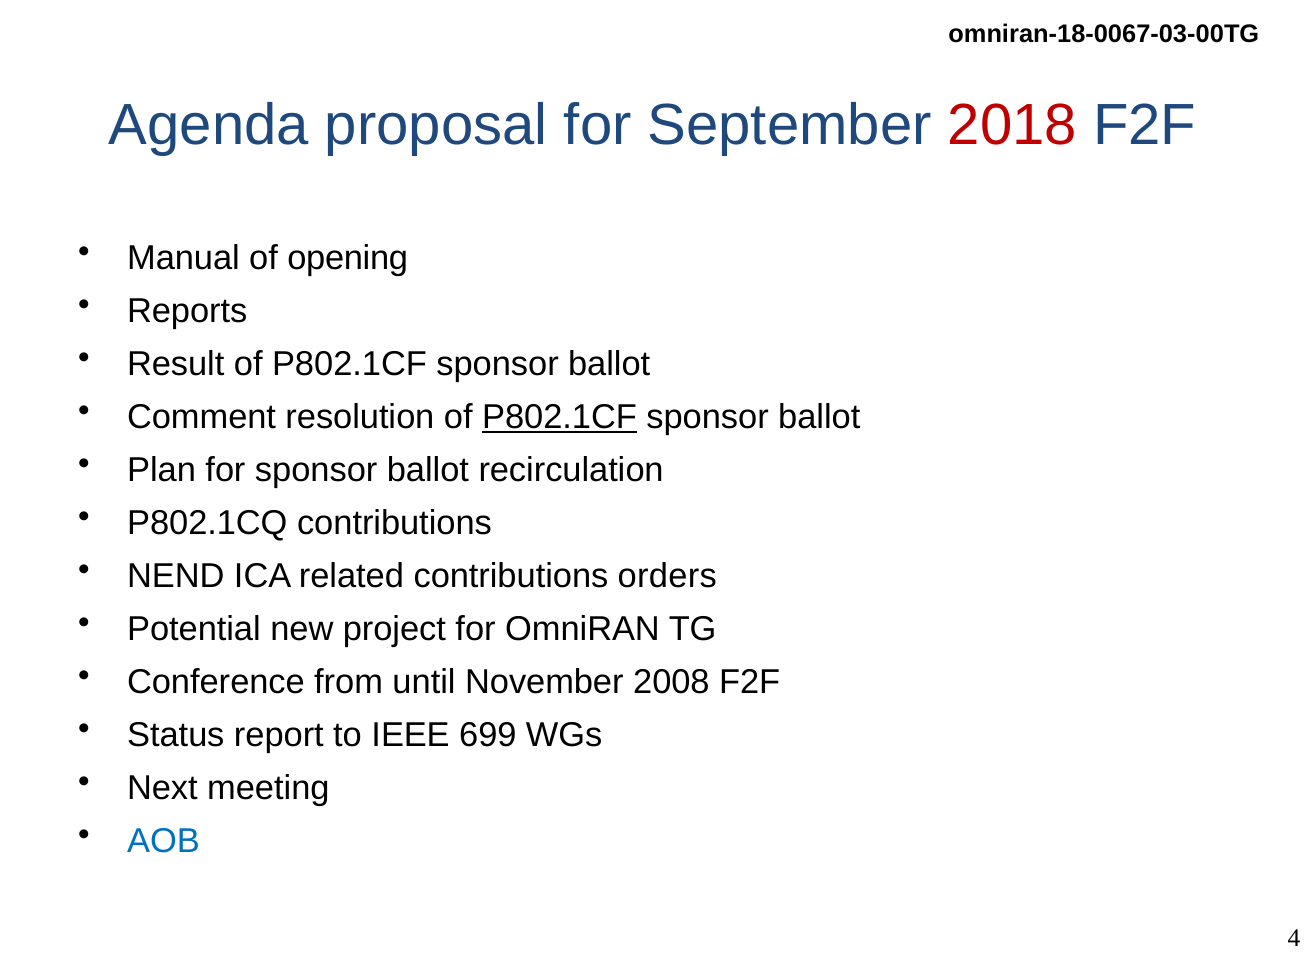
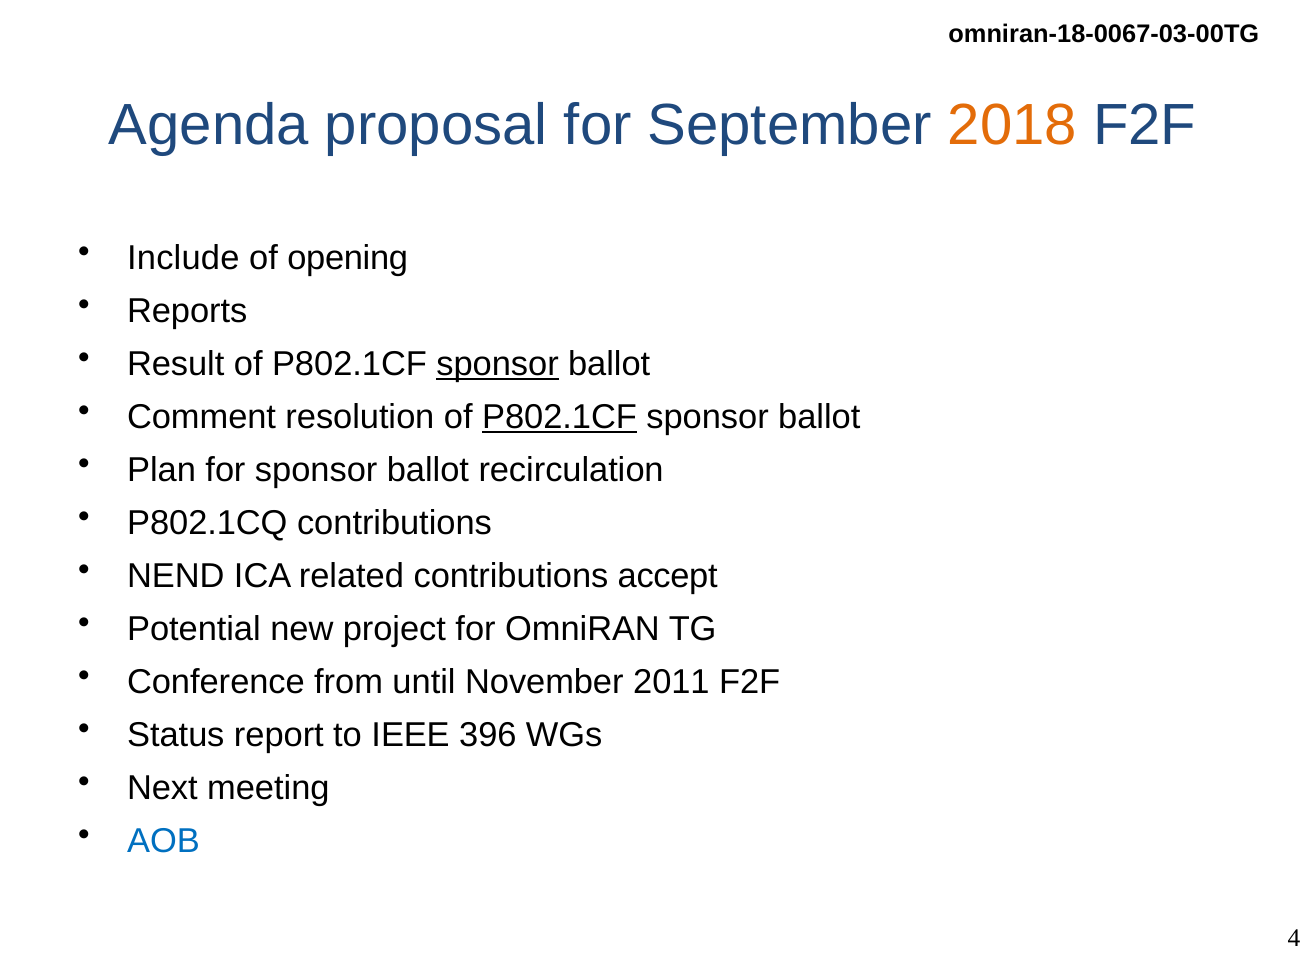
2018 colour: red -> orange
Manual: Manual -> Include
sponsor at (498, 364) underline: none -> present
orders: orders -> accept
2008: 2008 -> 2011
699: 699 -> 396
